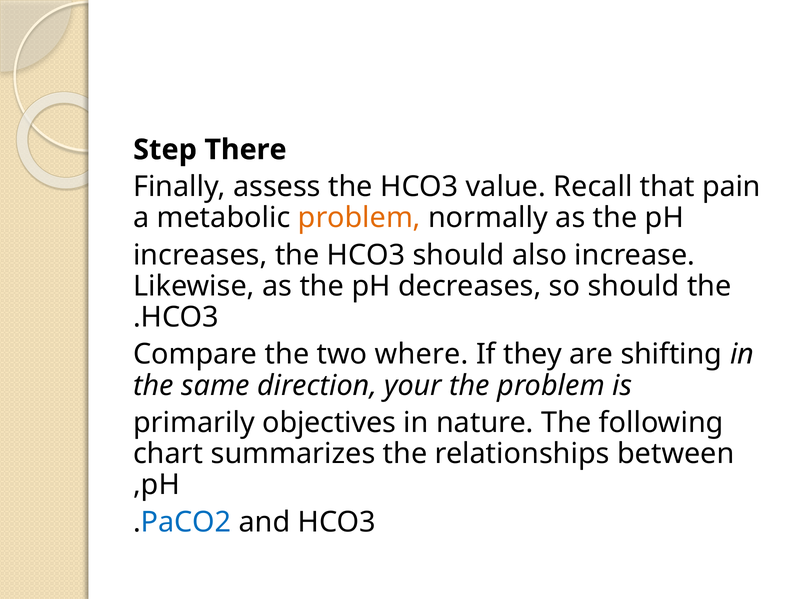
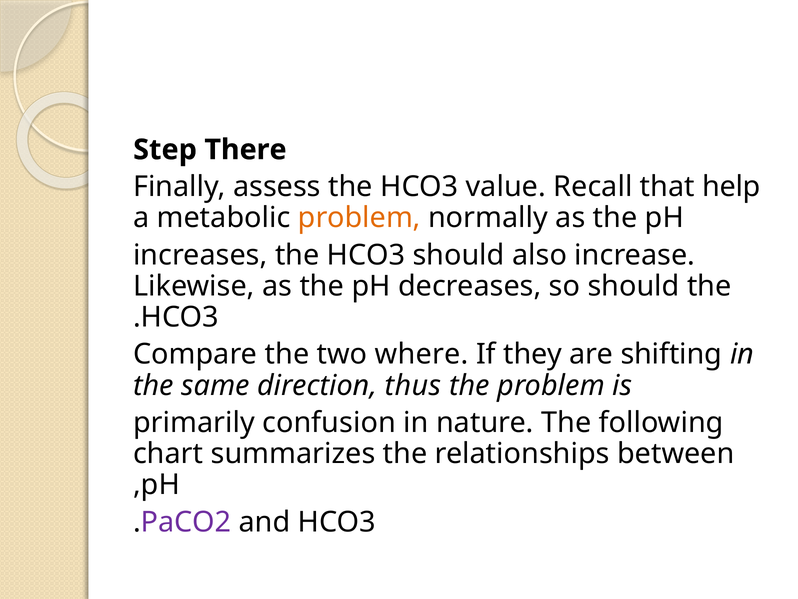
pain: pain -> help
your: your -> thus
objectives: objectives -> confusion
PaCO2 colour: blue -> purple
